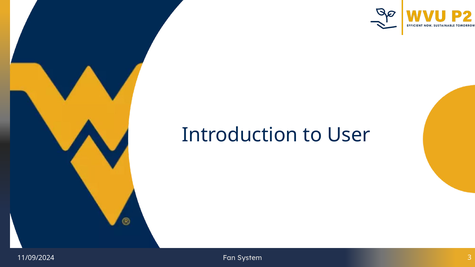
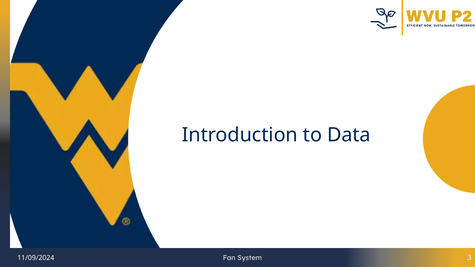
User: User -> Data
